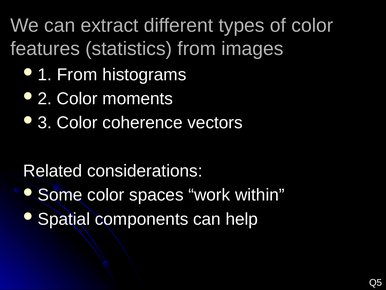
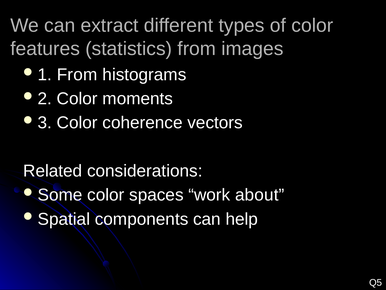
within: within -> about
